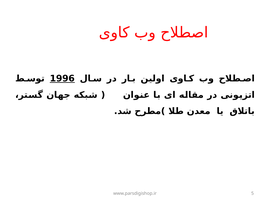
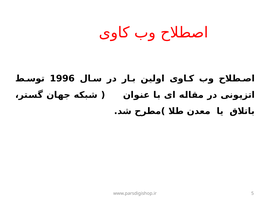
1996 underline: present -> none
